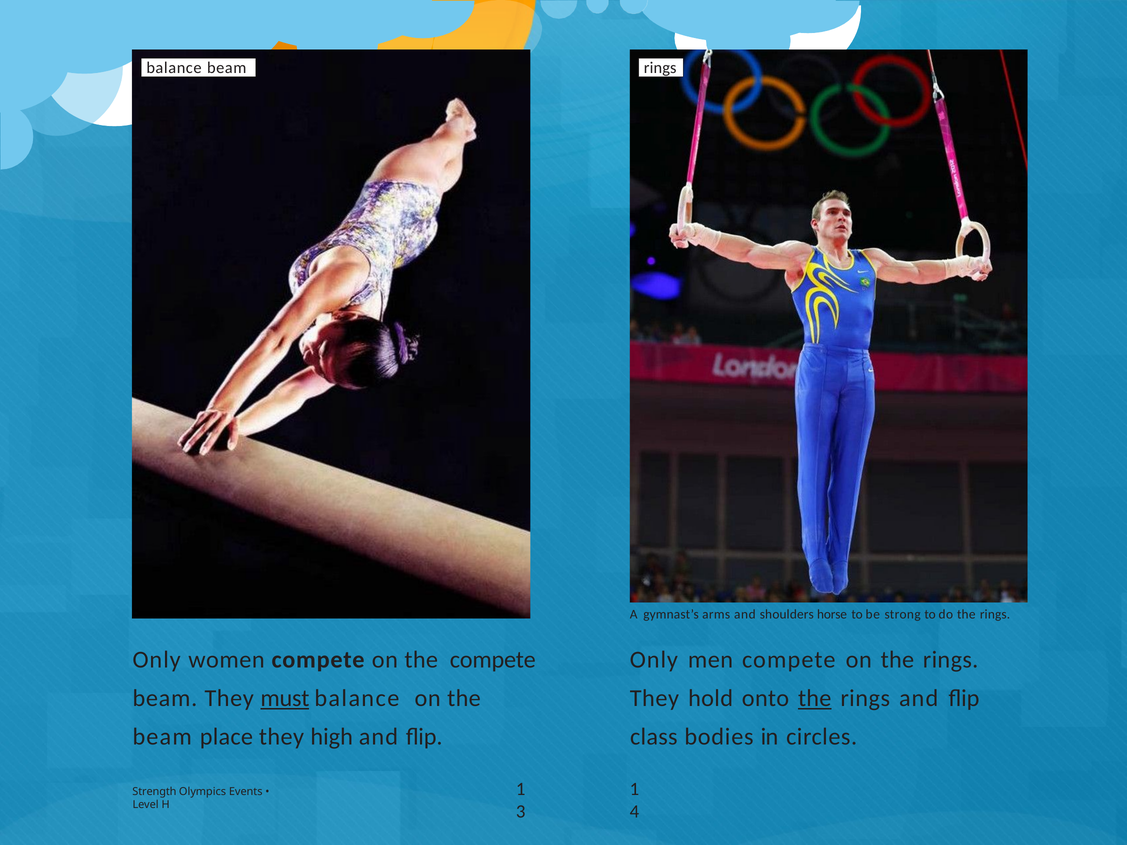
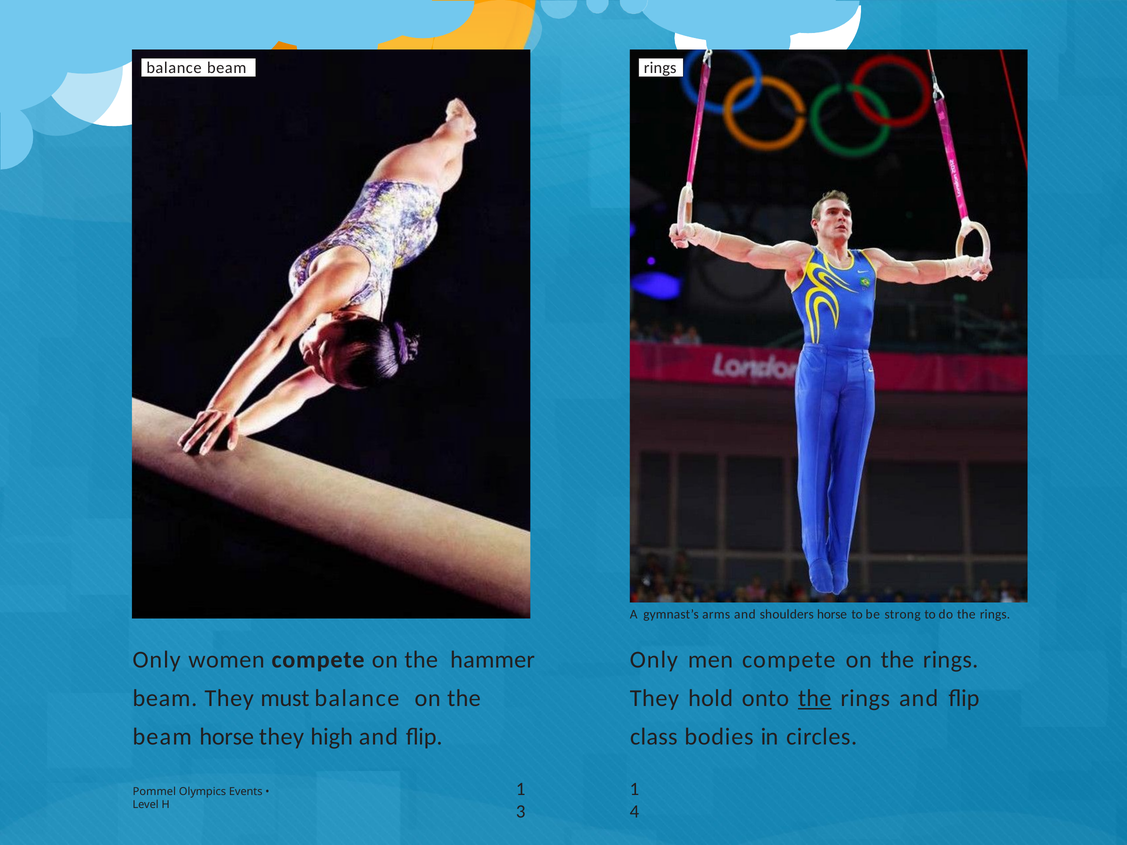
the compete: compete -> hammer
must underline: present -> none
beam place: place -> horse
Strength: Strength -> Pommel
